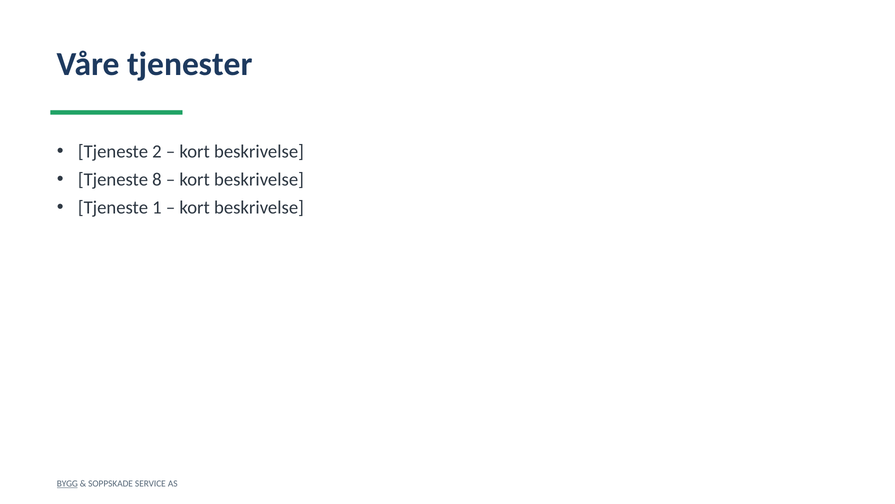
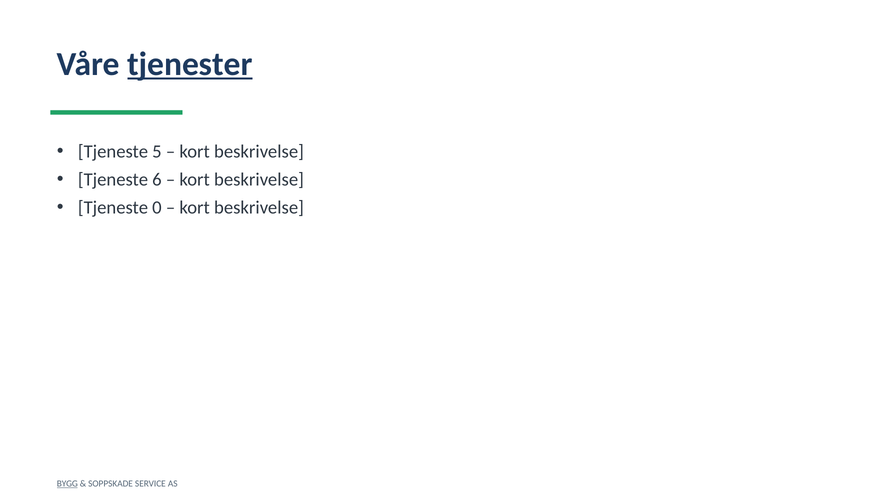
tjenester underline: none -> present
2: 2 -> 5
8: 8 -> 6
1: 1 -> 0
